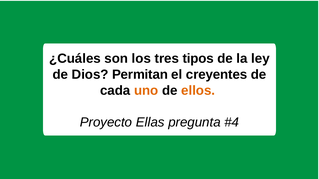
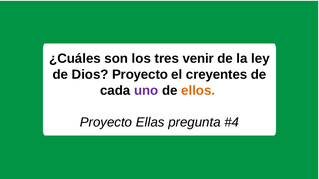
tipos: tipos -> venir
Dios Permitan: Permitan -> Proyecto
uno colour: orange -> purple
